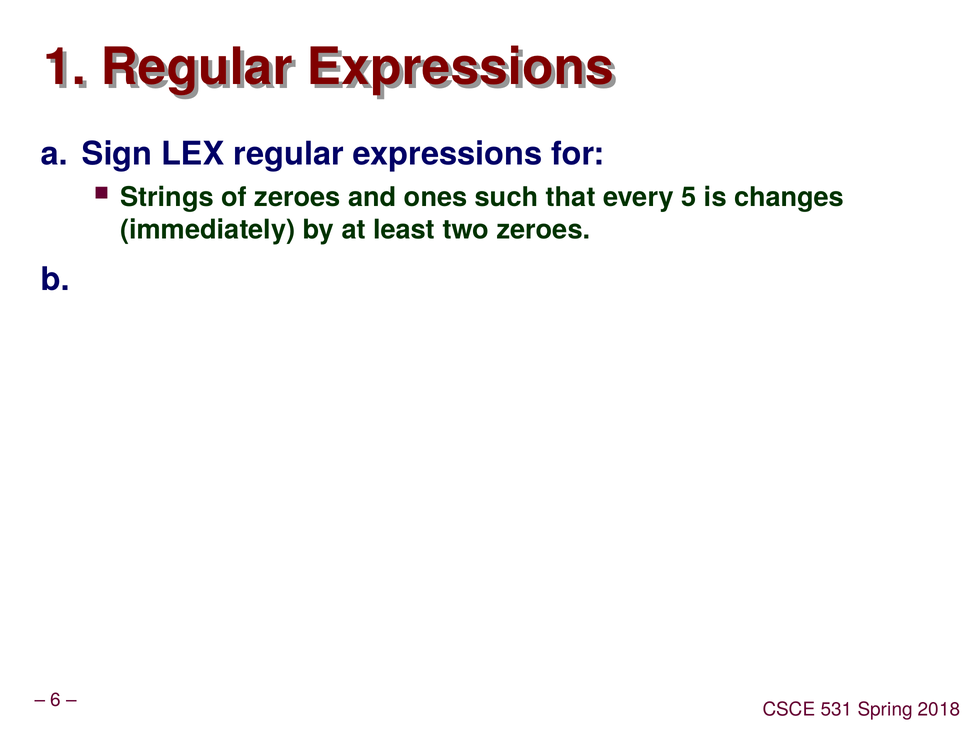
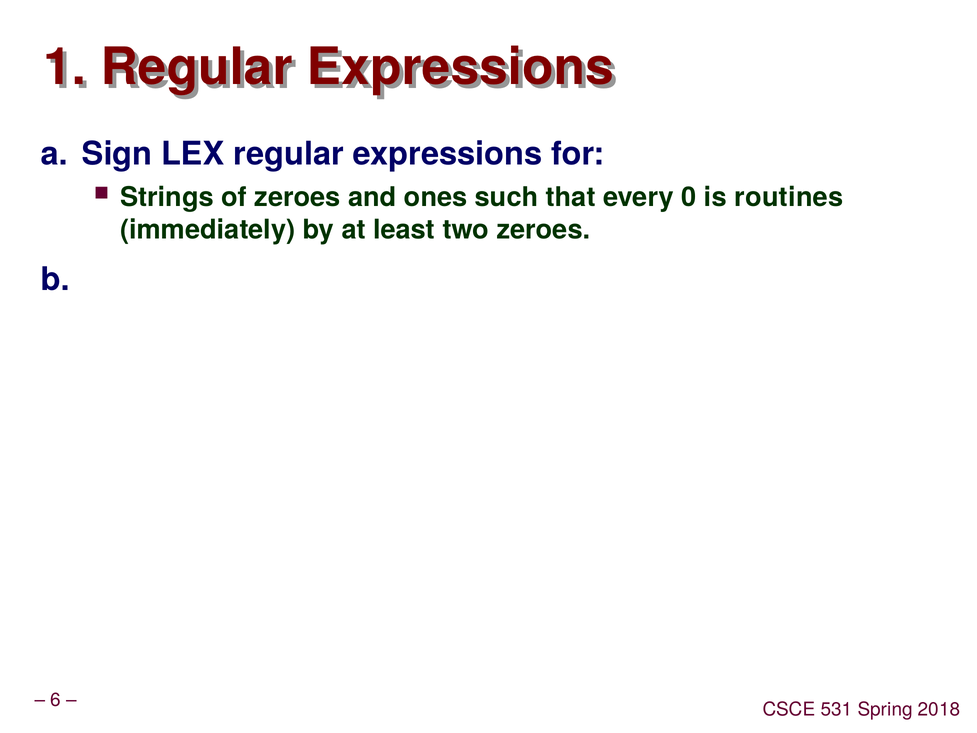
5: 5 -> 0
changes: changes -> routines
